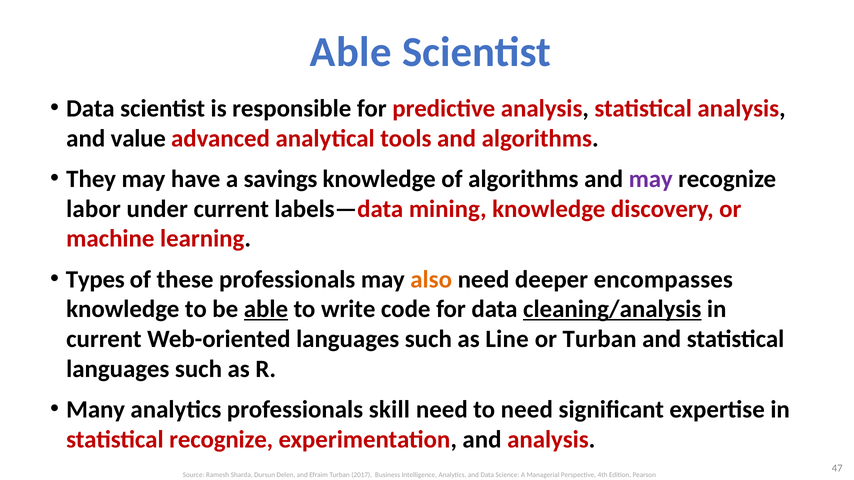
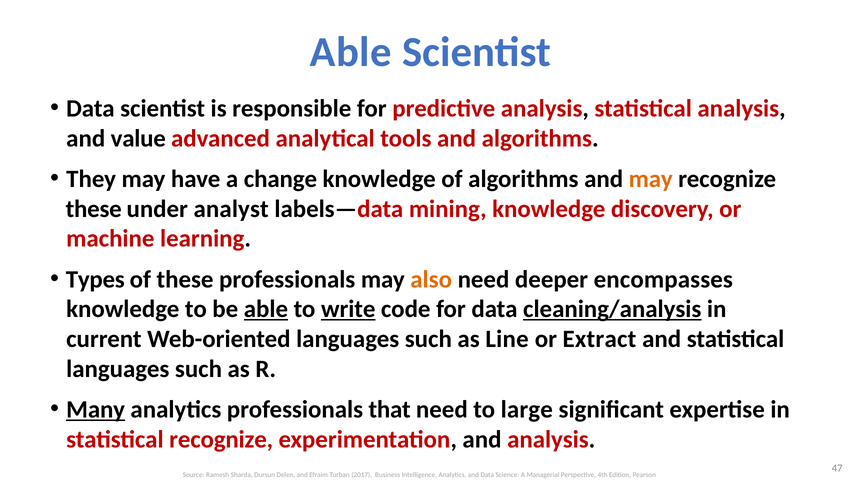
savings: savings -> change
may at (651, 179) colour: purple -> orange
labor at (94, 209): labor -> these
under current: current -> analyst
write underline: none -> present
or Turban: Turban -> Extract
Many underline: none -> present
skill: skill -> that
to need: need -> large
